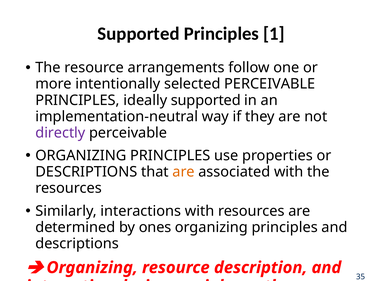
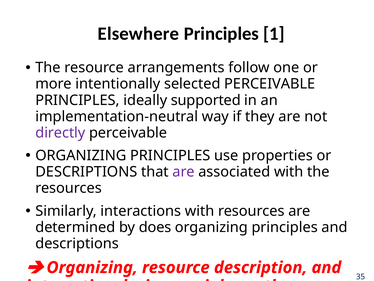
Supported at (138, 34): Supported -> Elsewhere
are at (184, 172) colour: orange -> purple
ones: ones -> does
